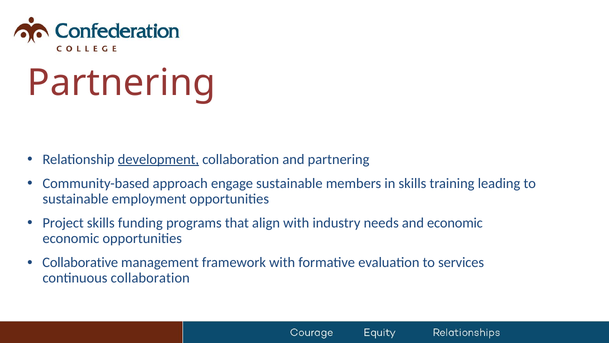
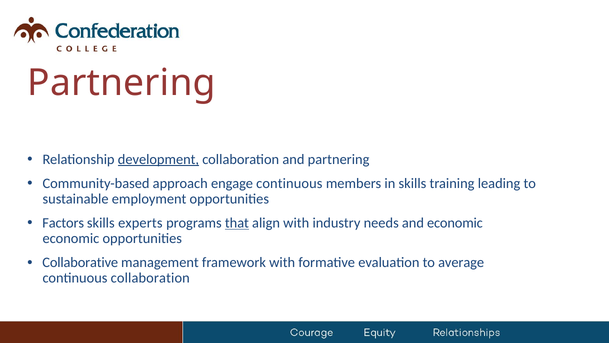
engage sustainable: sustainable -> continuous
Project: Project -> Factors
funding: funding -> experts
that underline: none -> present
services: services -> average
